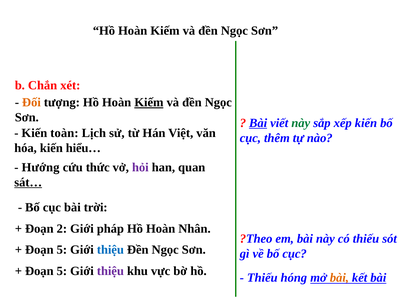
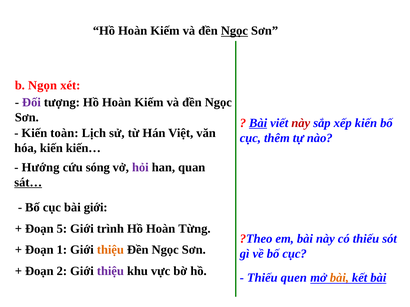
Ngọc at (234, 31) underline: none -> present
Chắn: Chắn -> Ngọn
Đối colour: orange -> purple
Kiếm at (149, 103) underline: present -> none
này at (301, 123) colour: green -> red
hiểu…: hiểu… -> kiến…
thức: thức -> sóng
bài trời: trời -> giới
2: 2 -> 5
pháp: pháp -> trình
Nhân: Nhân -> Từng
5 at (62, 250): 5 -> 1
thiệu at (110, 250) colour: blue -> orange
5 at (62, 272): 5 -> 2
hóng: hóng -> quen
